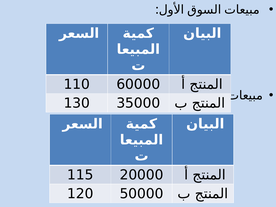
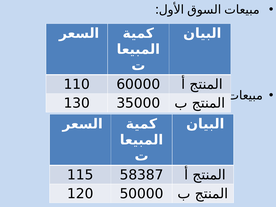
20000: 20000 -> 58387
